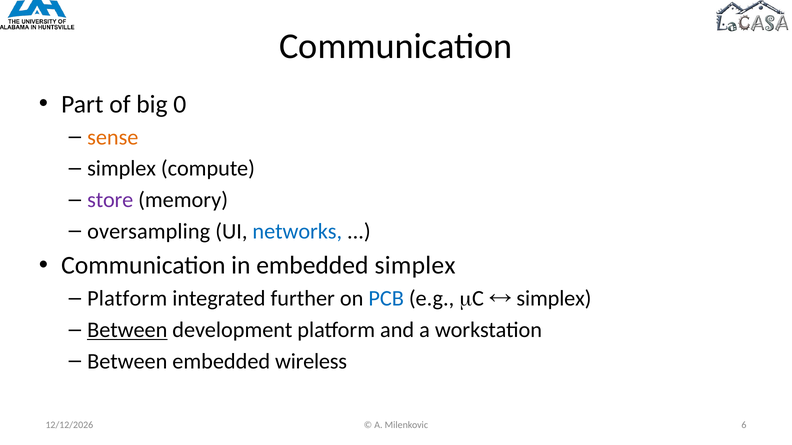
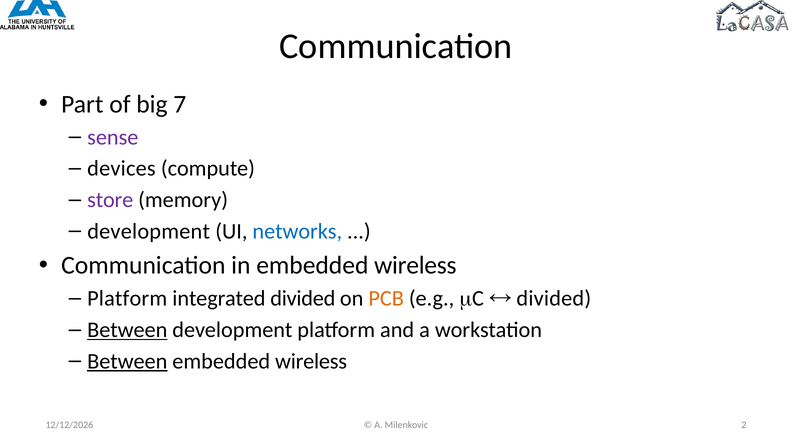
0: 0 -> 7
sense colour: orange -> purple
simplex at (122, 169): simplex -> devices
oversampling at (149, 232): oversampling -> development
in embedded simplex: simplex -> wireless
integrated further: further -> divided
PCB colour: blue -> orange
simplex at (554, 299): simplex -> divided
Between at (127, 362) underline: none -> present
6: 6 -> 2
